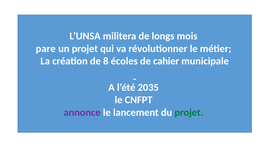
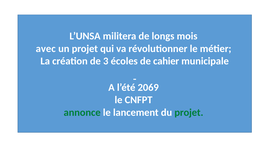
pare: pare -> avec
8: 8 -> 3
2035: 2035 -> 2069
annonce colour: purple -> green
